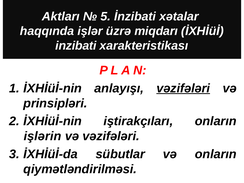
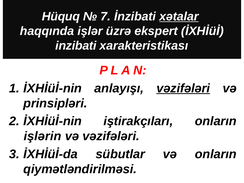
Aktları: Aktları -> Hüquq
5: 5 -> 7
xətalar underline: none -> present
miqdarı: miqdarı -> ekspert
